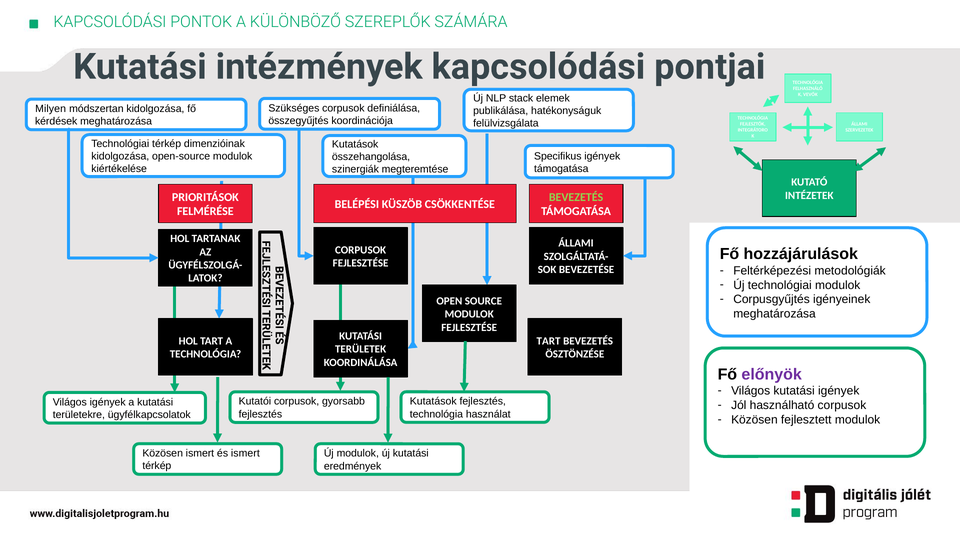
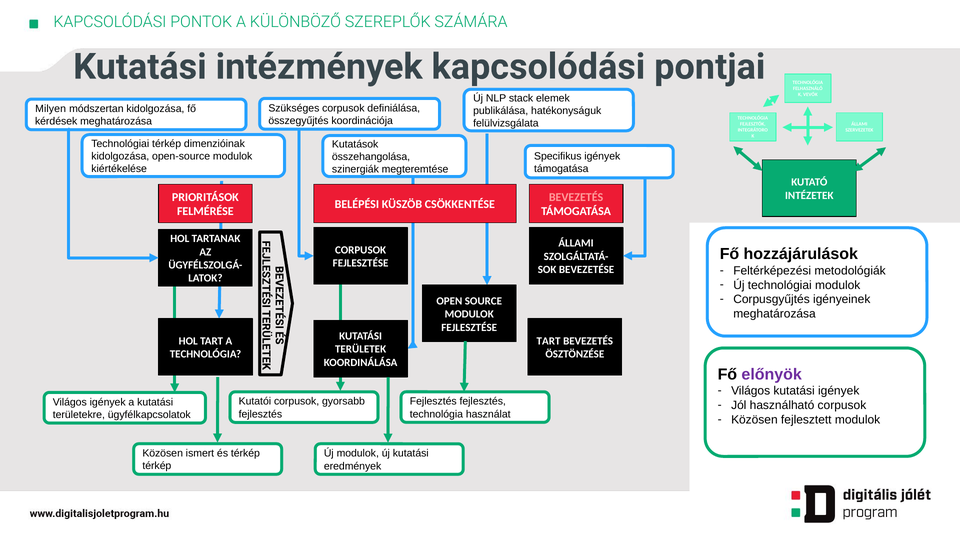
BEVEZETÉS at (576, 197) colour: light green -> pink
Kutatások at (433, 401): Kutatások -> Fejlesztés
és ismert: ismert -> térkép
